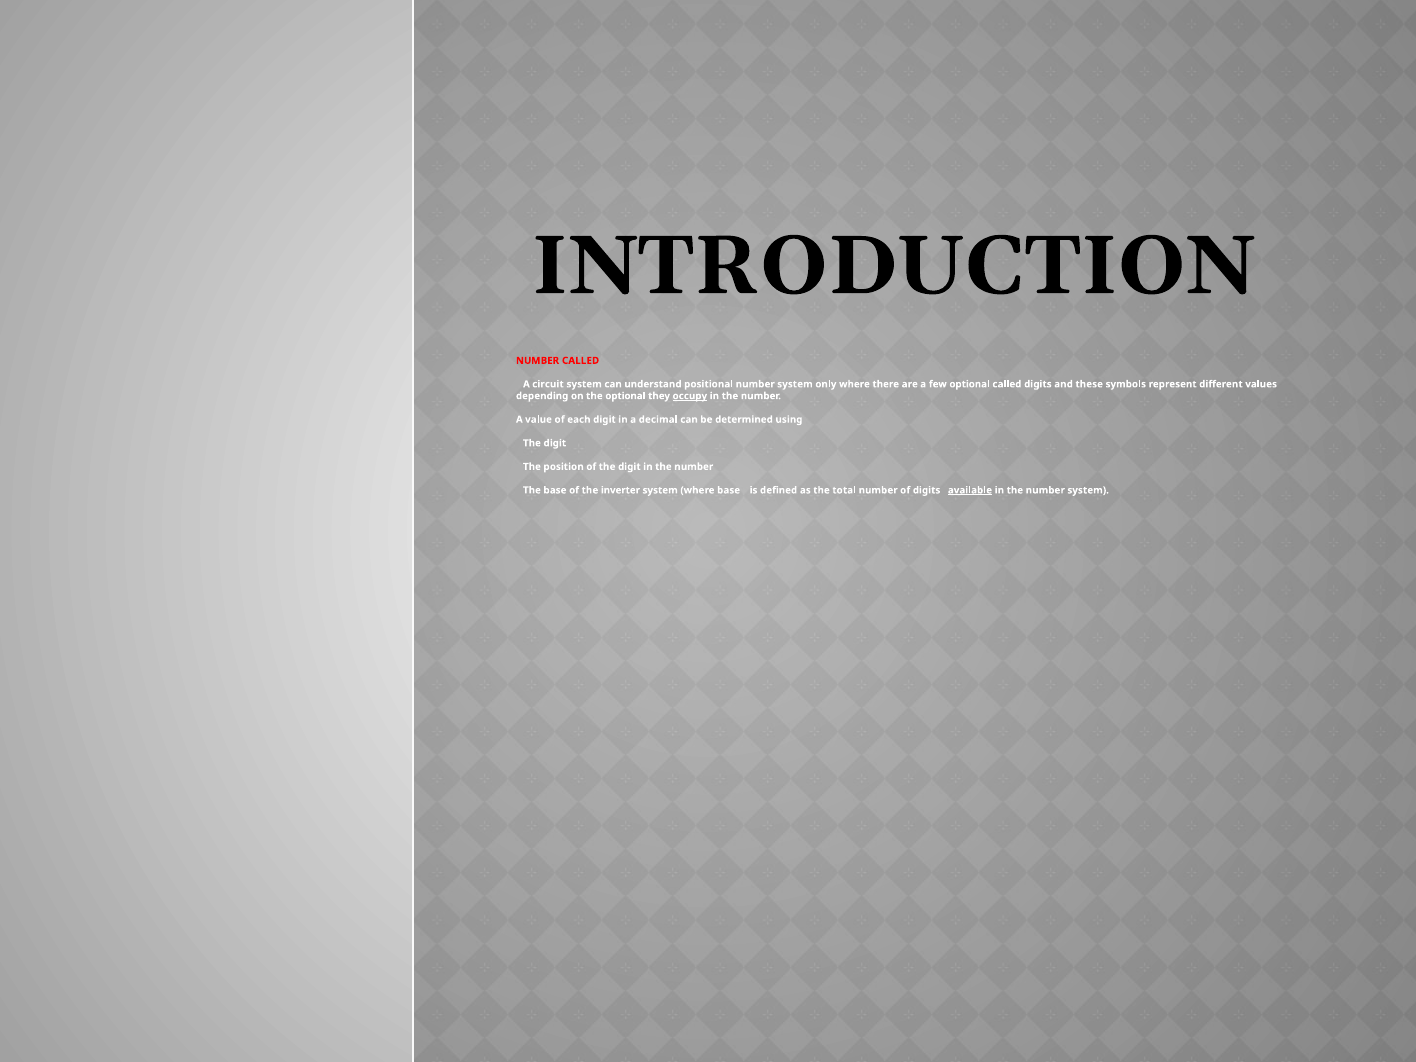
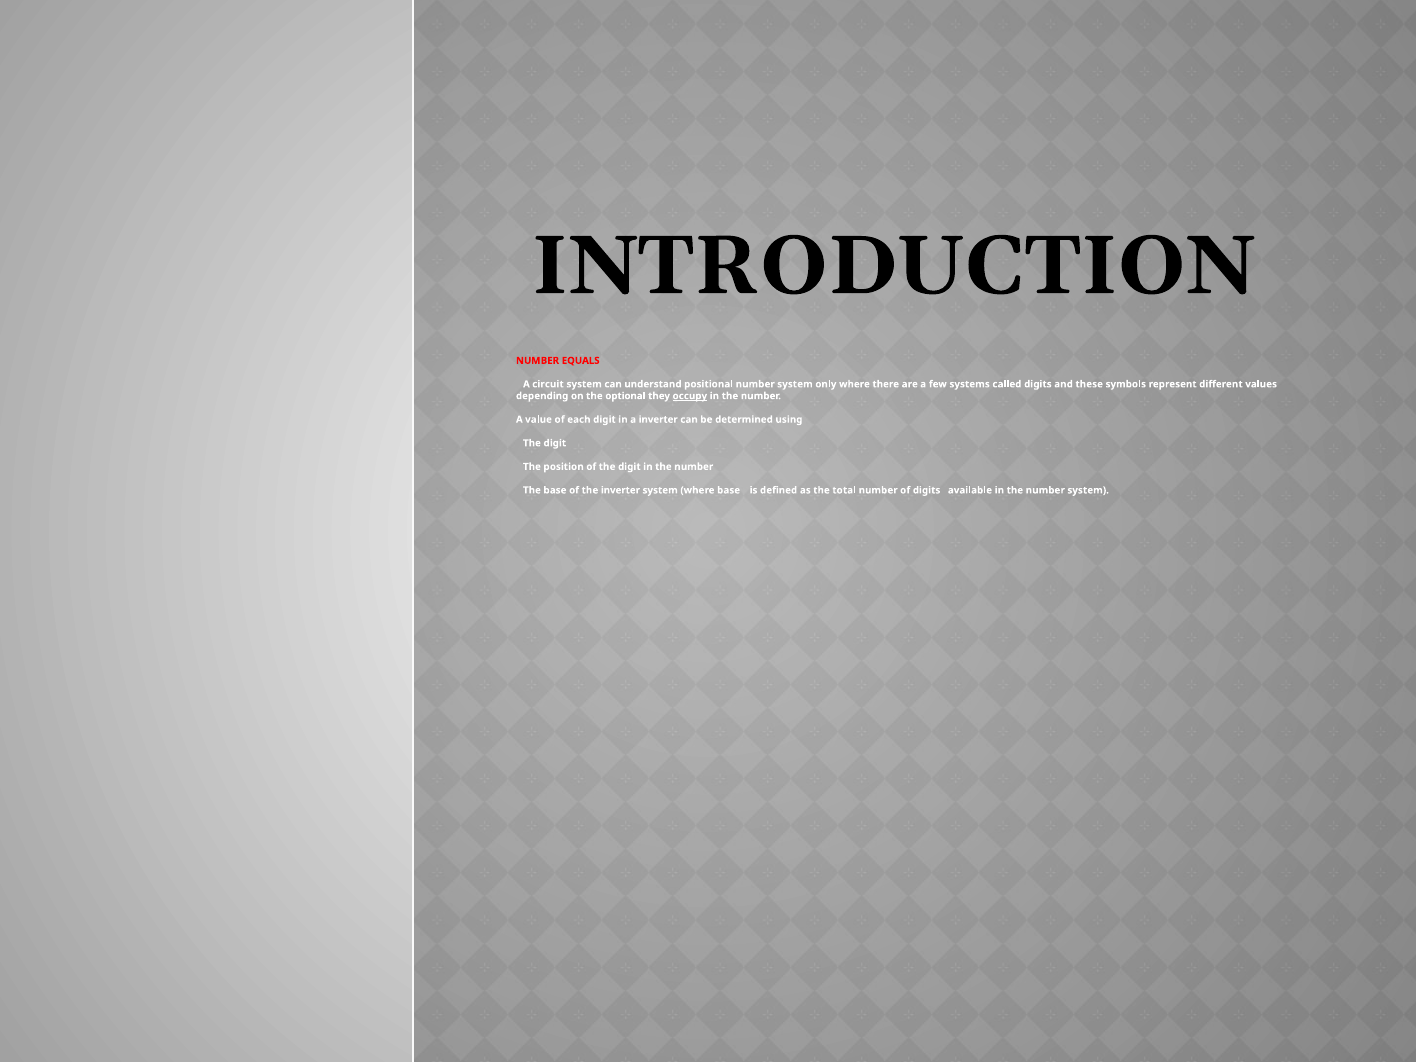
NUMBER CALLED: CALLED -> EQUALS
few optional: optional -> systems
a decimal: decimal -> inverter
available underline: present -> none
